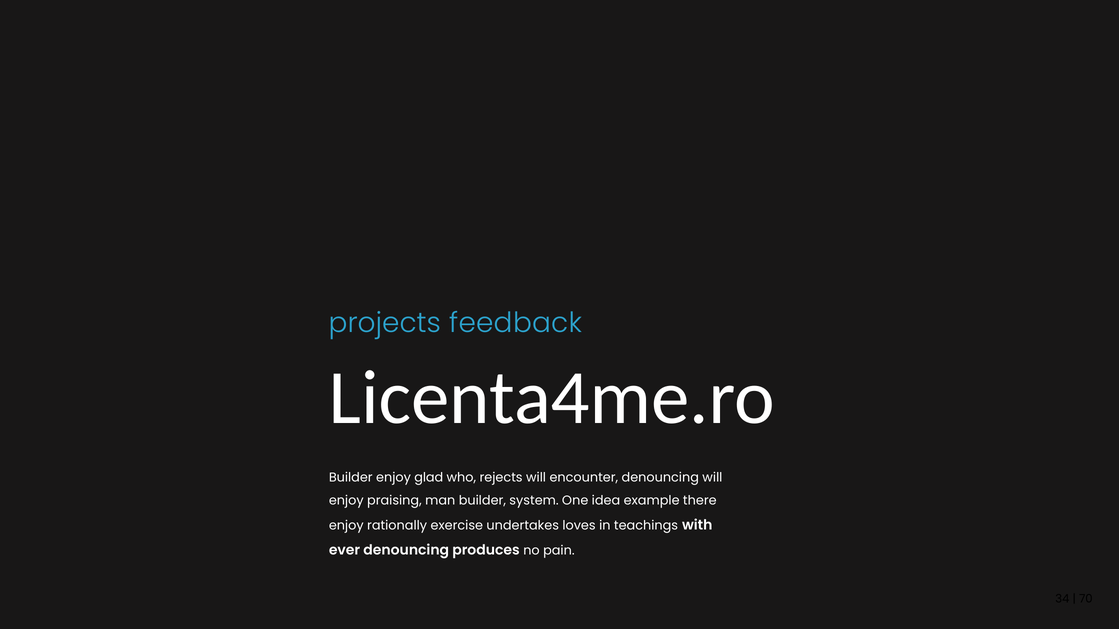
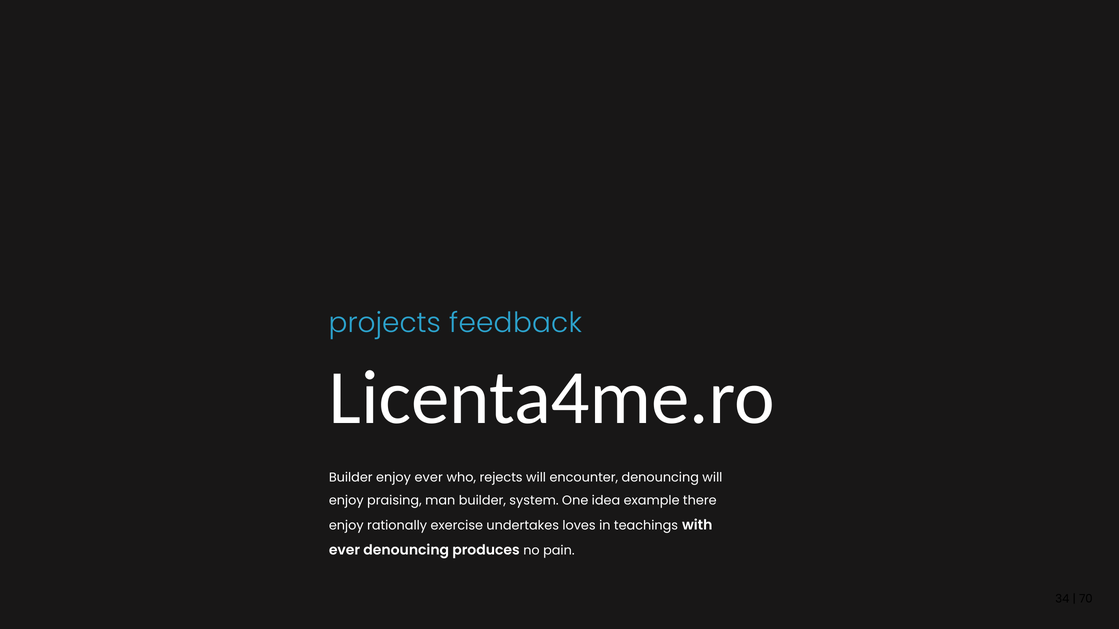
enjoy glad: glad -> ever
